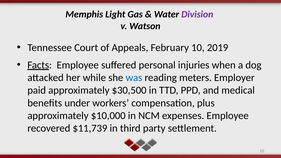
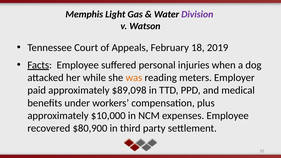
February 10: 10 -> 18
was colour: blue -> orange
$30,500: $30,500 -> $89,098
$11,739: $11,739 -> $80,900
